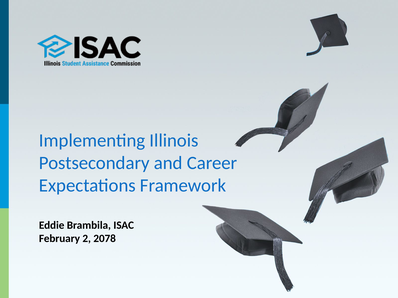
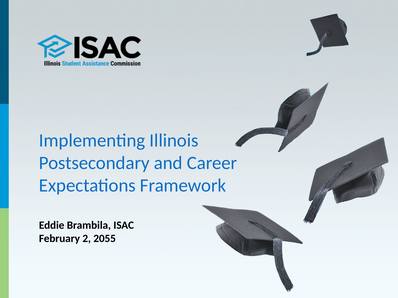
2078: 2078 -> 2055
